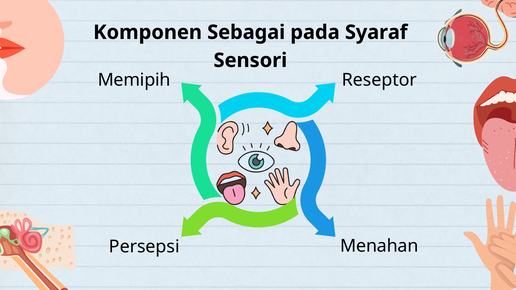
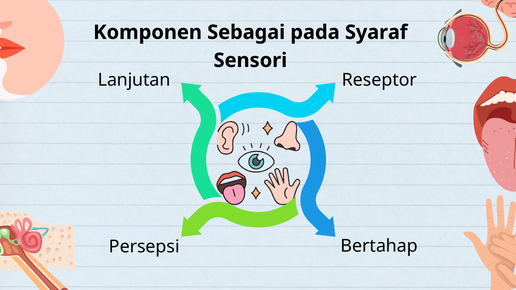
Memipih: Memipih -> Lanjutan
Menahan: Menahan -> Bertahap
